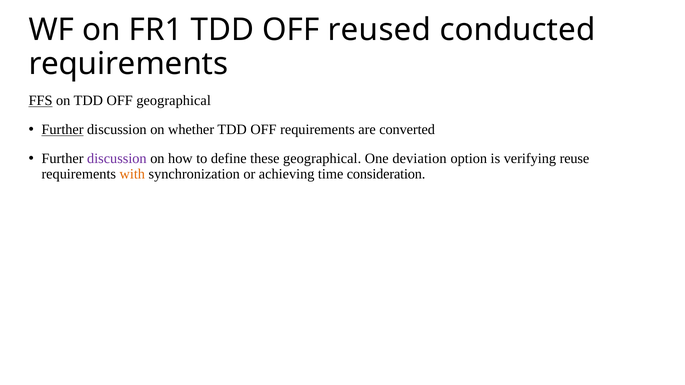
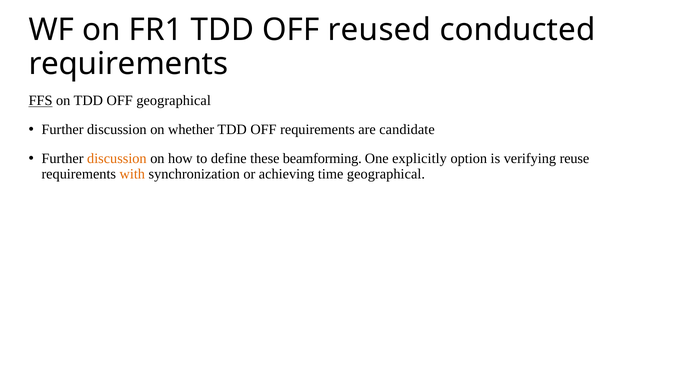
Further at (63, 130) underline: present -> none
converted: converted -> candidate
discussion at (117, 159) colour: purple -> orange
these geographical: geographical -> beamforming
deviation: deviation -> explicitly
time consideration: consideration -> geographical
